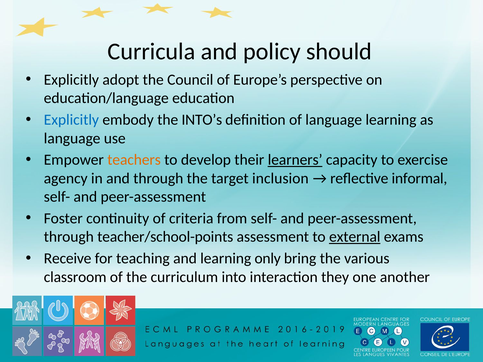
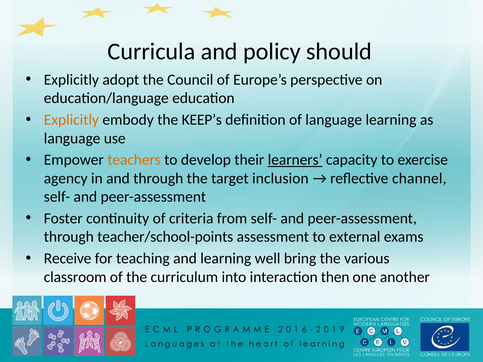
Explicitly at (71, 120) colour: blue -> orange
INTO’s: INTO’s -> KEEP’s
informal: informal -> channel
external underline: present -> none
only: only -> well
they: they -> then
